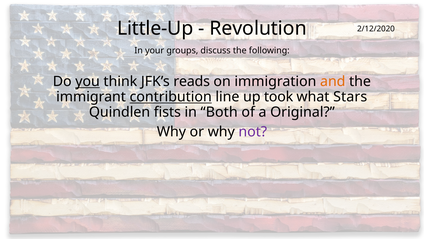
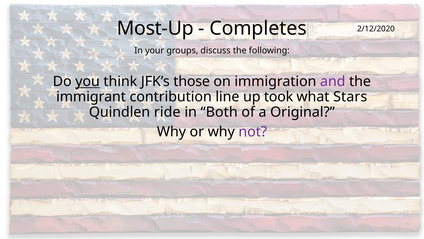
Little-Up: Little-Up -> Most-Up
Revolution: Revolution -> Completes
reads: reads -> those
and colour: orange -> purple
contribution underline: present -> none
fists: fists -> ride
